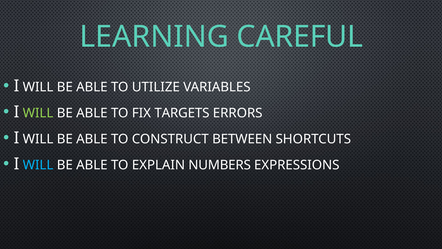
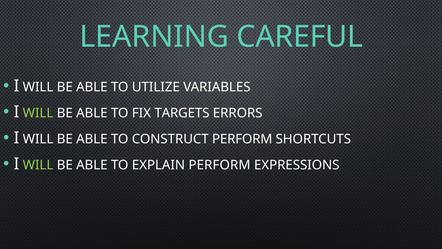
CONSTRUCT BETWEEN: BETWEEN -> PERFORM
WILL at (38, 165) colour: light blue -> light green
EXPLAIN NUMBERS: NUMBERS -> PERFORM
